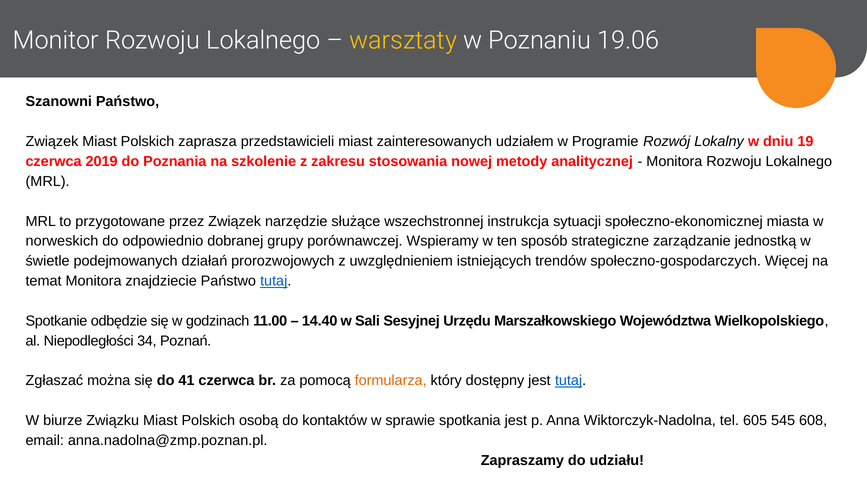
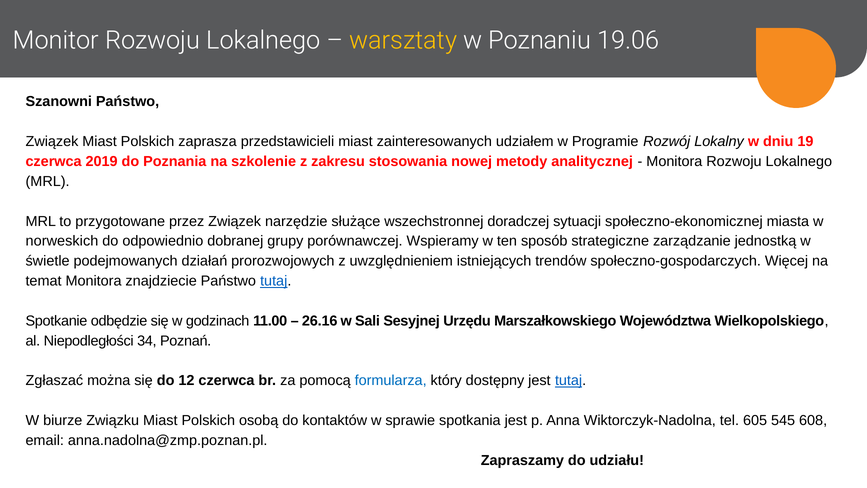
instrukcja: instrukcja -> doradczej
14.40: 14.40 -> 26.16
41: 41 -> 12
formularza colour: orange -> blue
